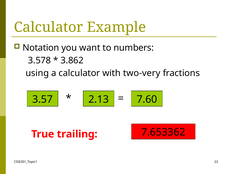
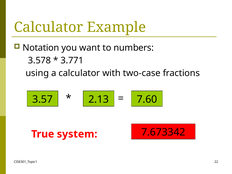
3.862: 3.862 -> 3.771
two-very: two-very -> two-case
7.653362: 7.653362 -> 7.673342
trailing: trailing -> system
